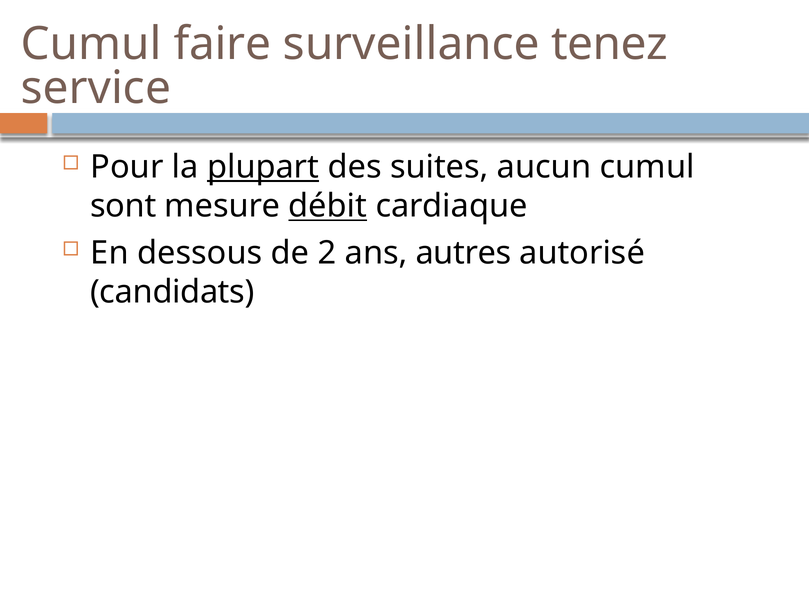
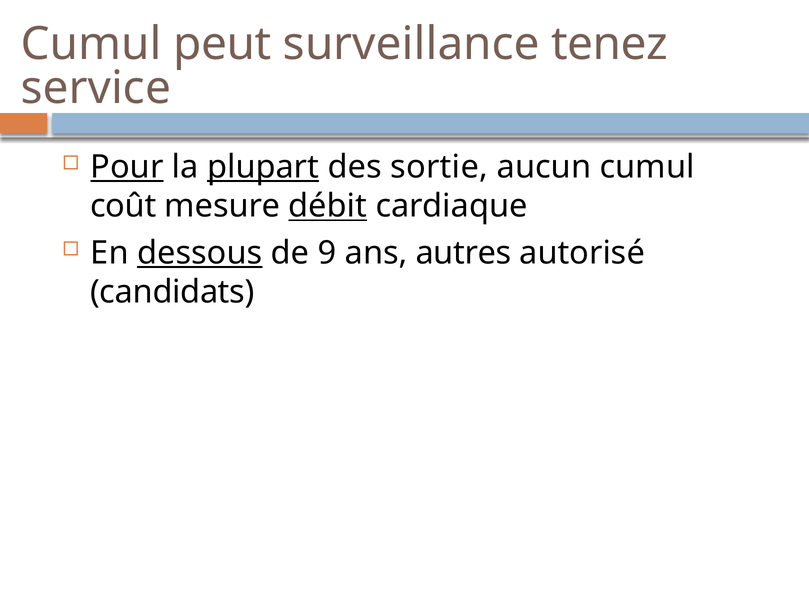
faire: faire -> peut
Pour underline: none -> present
suites: suites -> sortie
sont: sont -> coût
dessous underline: none -> present
2: 2 -> 9
